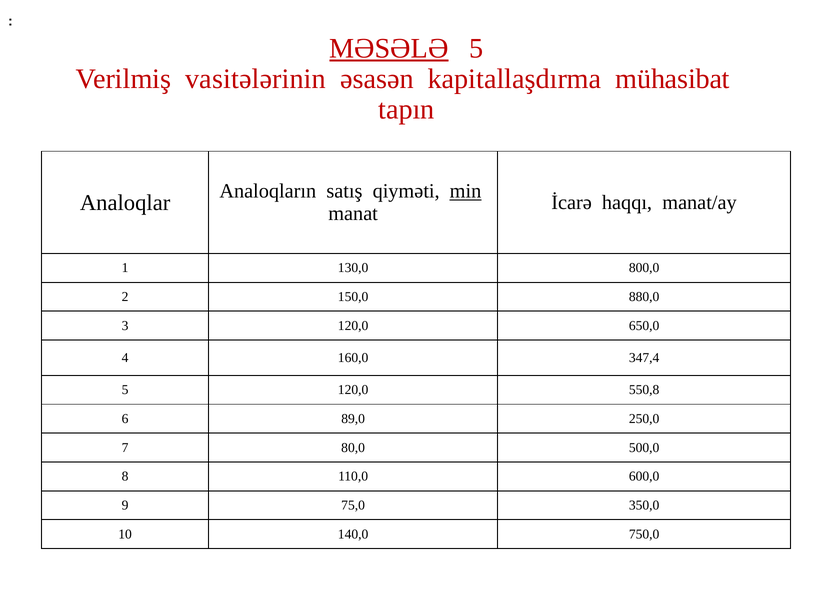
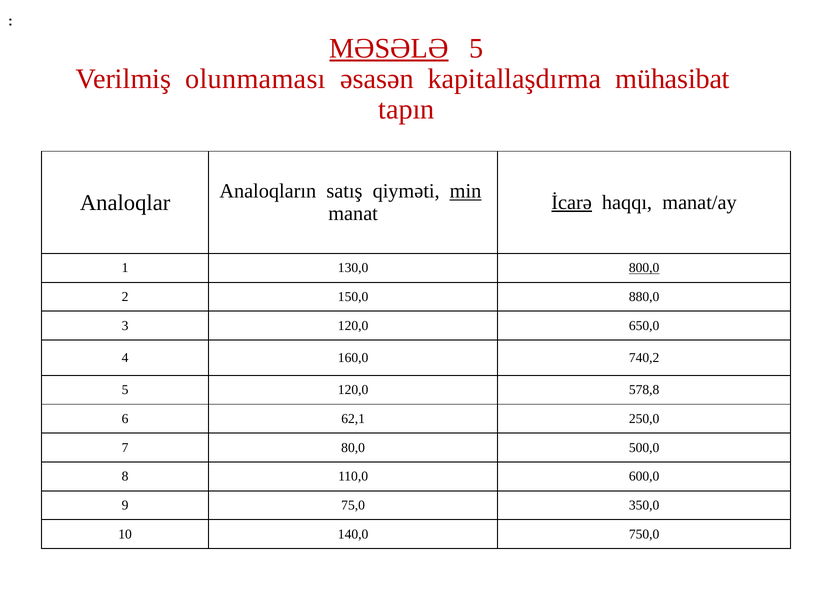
vasitələrinin: vasitələrinin -> olunmaması
İcarə underline: none -> present
800,0 underline: none -> present
347,4: 347,4 -> 740,2
550,8: 550,8 -> 578,8
89,0: 89,0 -> 62,1
